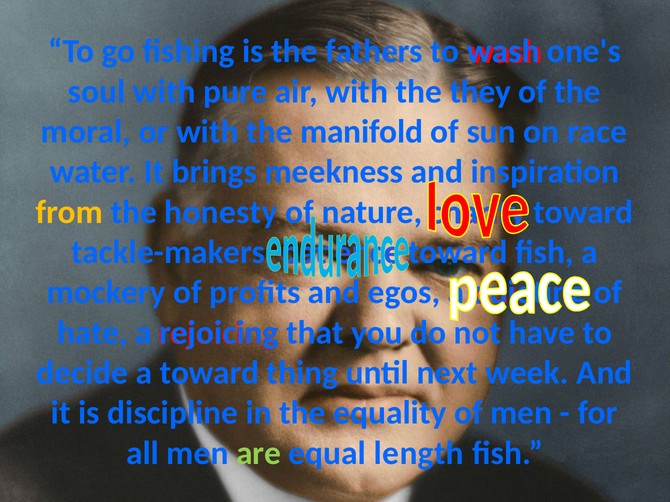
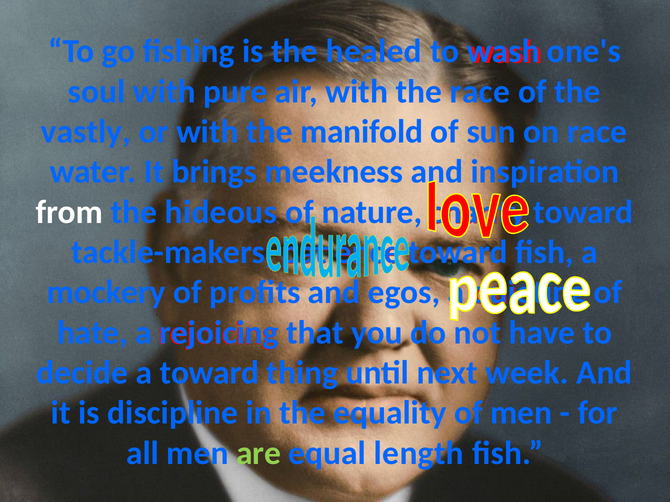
fathers: fathers -> healed
the they: they -> race
moral: moral -> vastly
from colour: yellow -> white
honesty: honesty -> hideous
